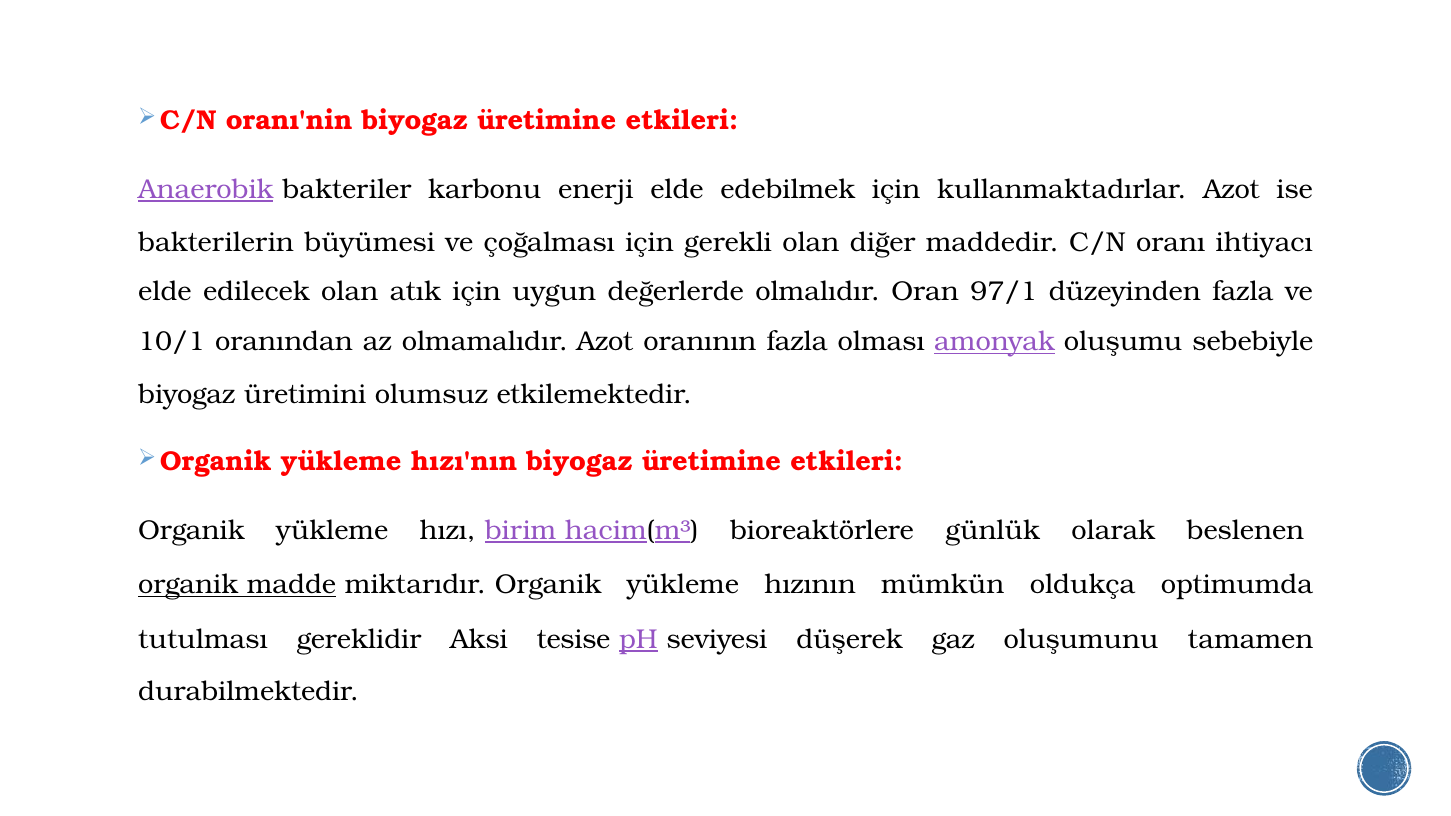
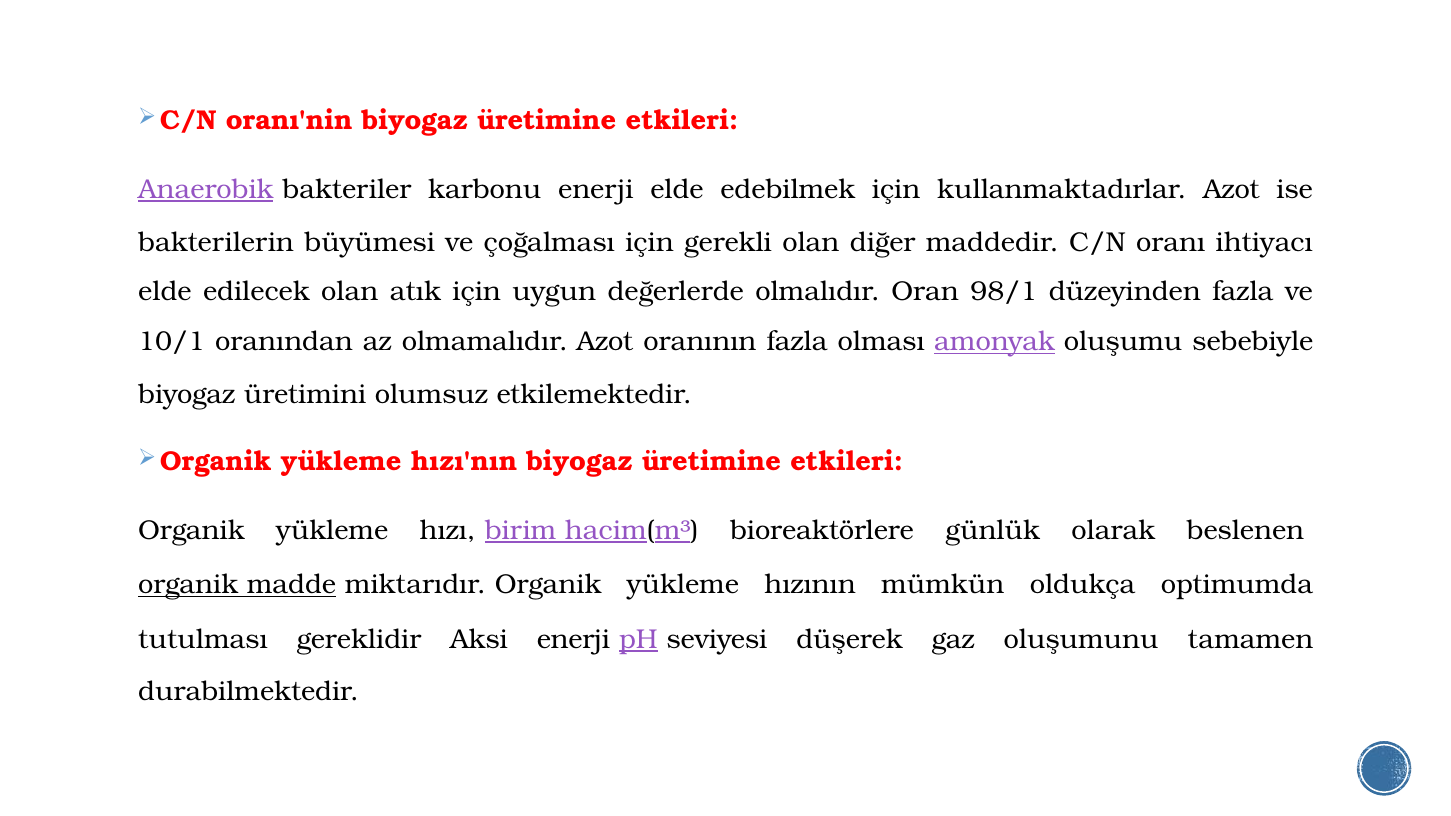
97/1: 97/1 -> 98/1
Aksi tesise: tesise -> enerji
